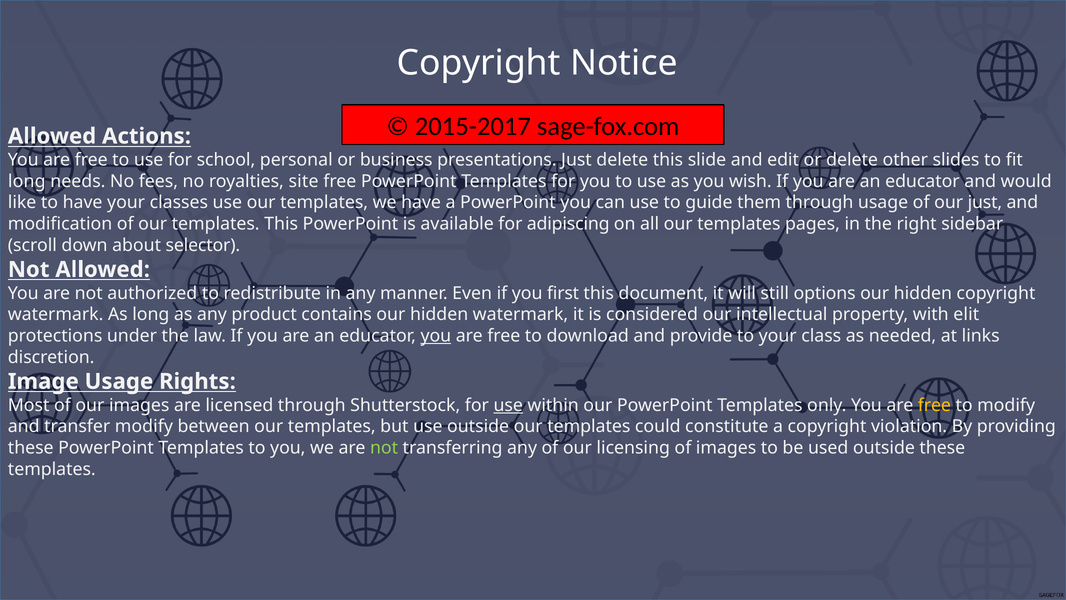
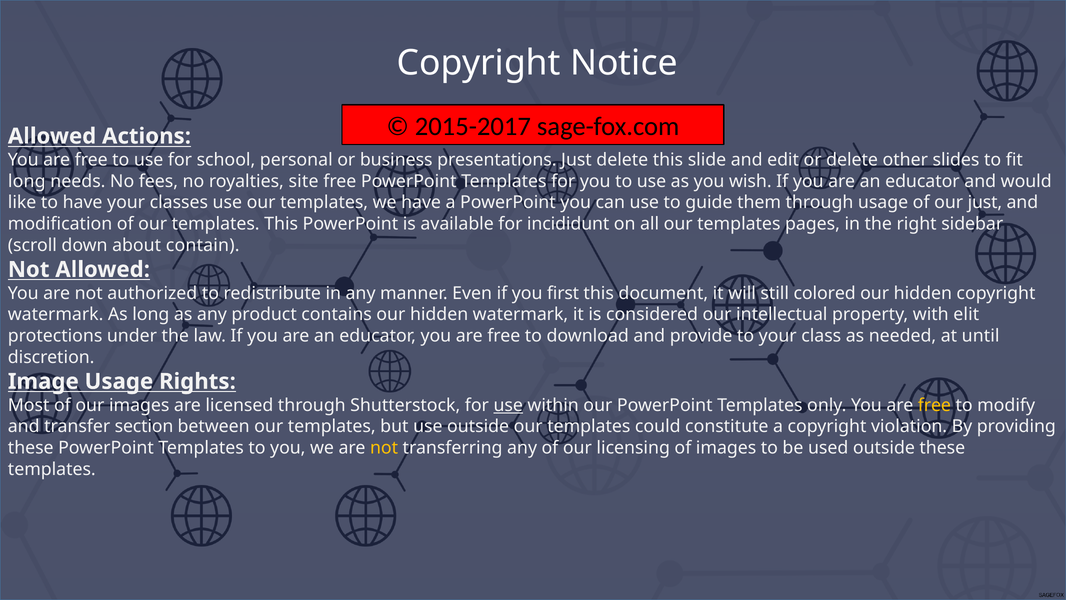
adipiscing: adipiscing -> incididunt
selector: selector -> contain
options: options -> colored
you at (436, 336) underline: present -> none
links: links -> until
transfer modify: modify -> section
not at (384, 448) colour: light green -> yellow
